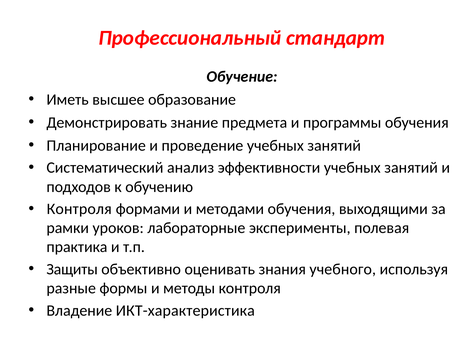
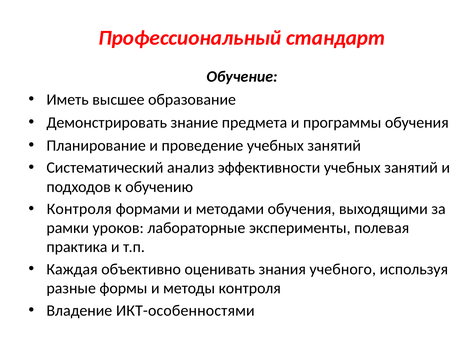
Защиты: Защиты -> Каждая
ИКТ-характеристика: ИКТ-характеристика -> ИКТ-особенностями
